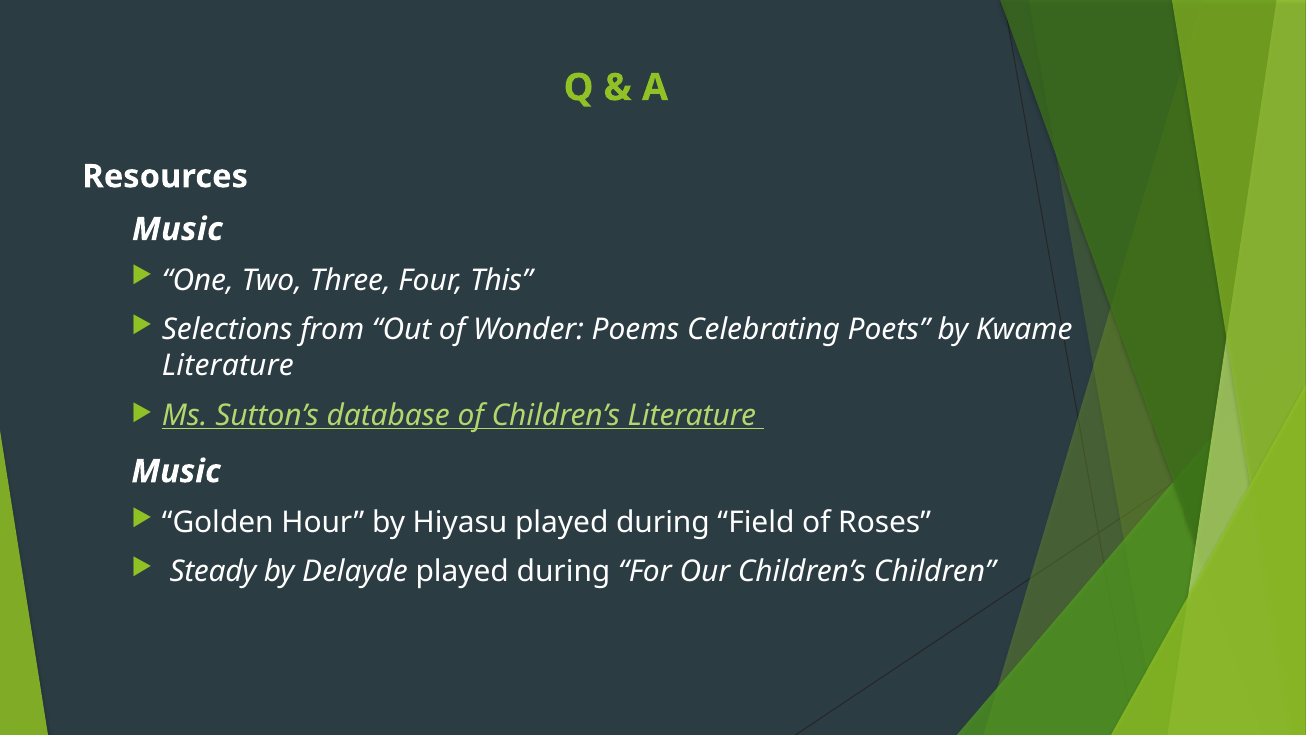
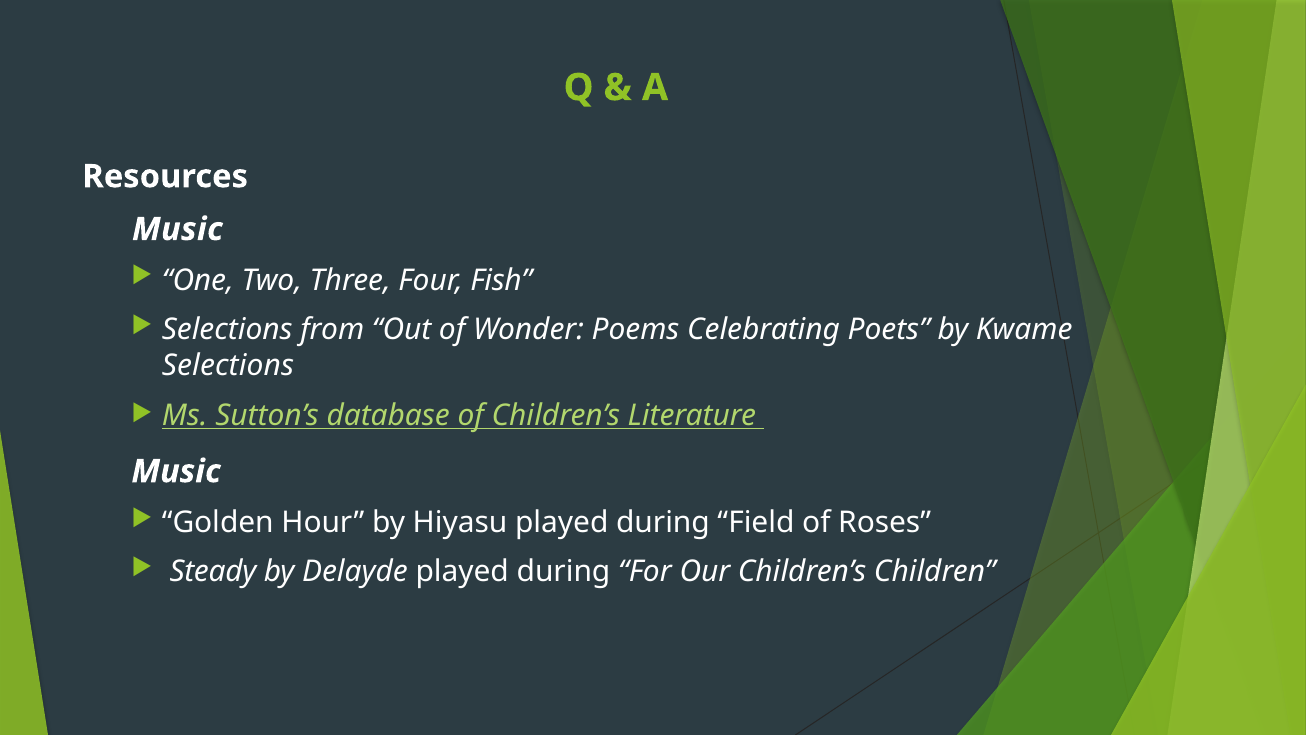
This: This -> Fish
Literature at (228, 366): Literature -> Selections
